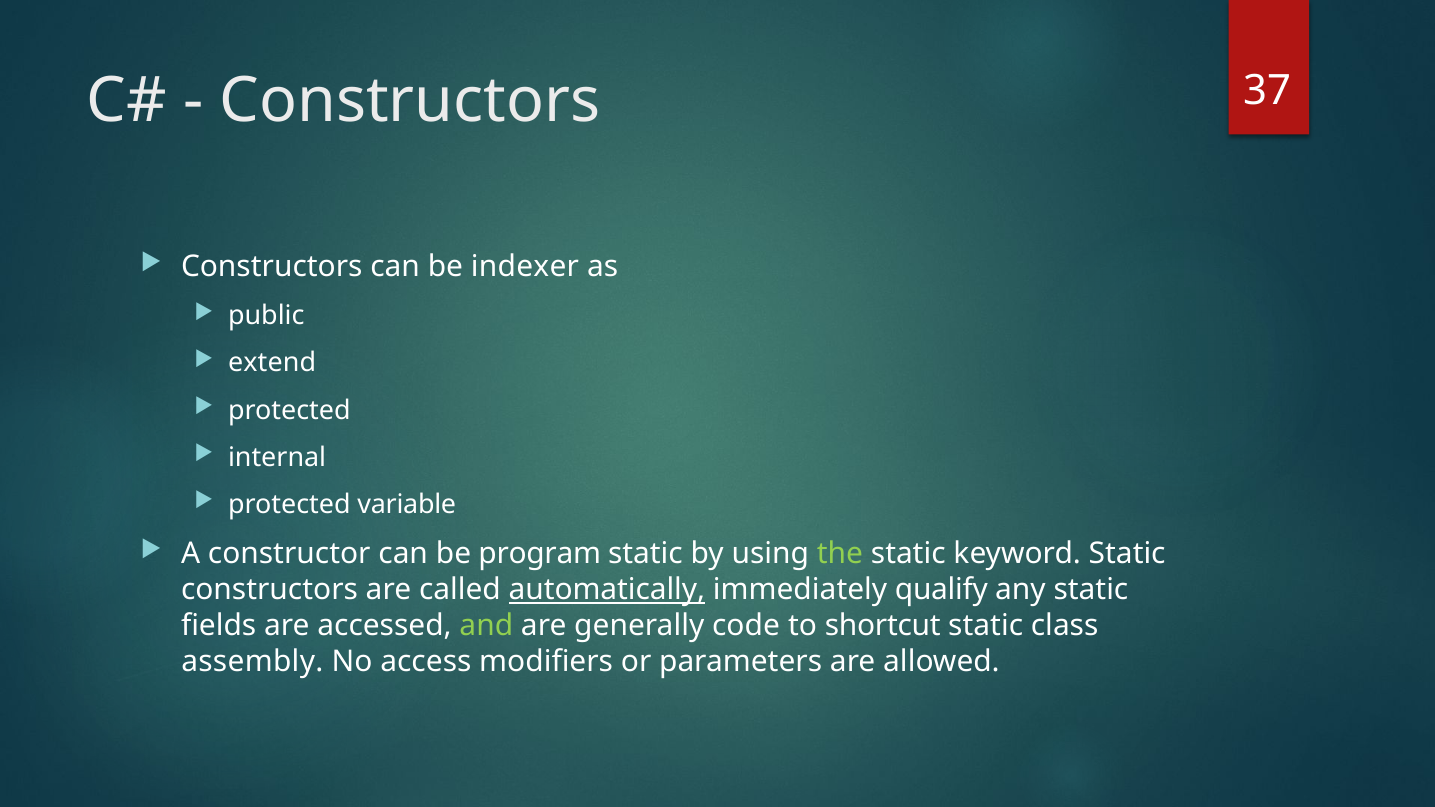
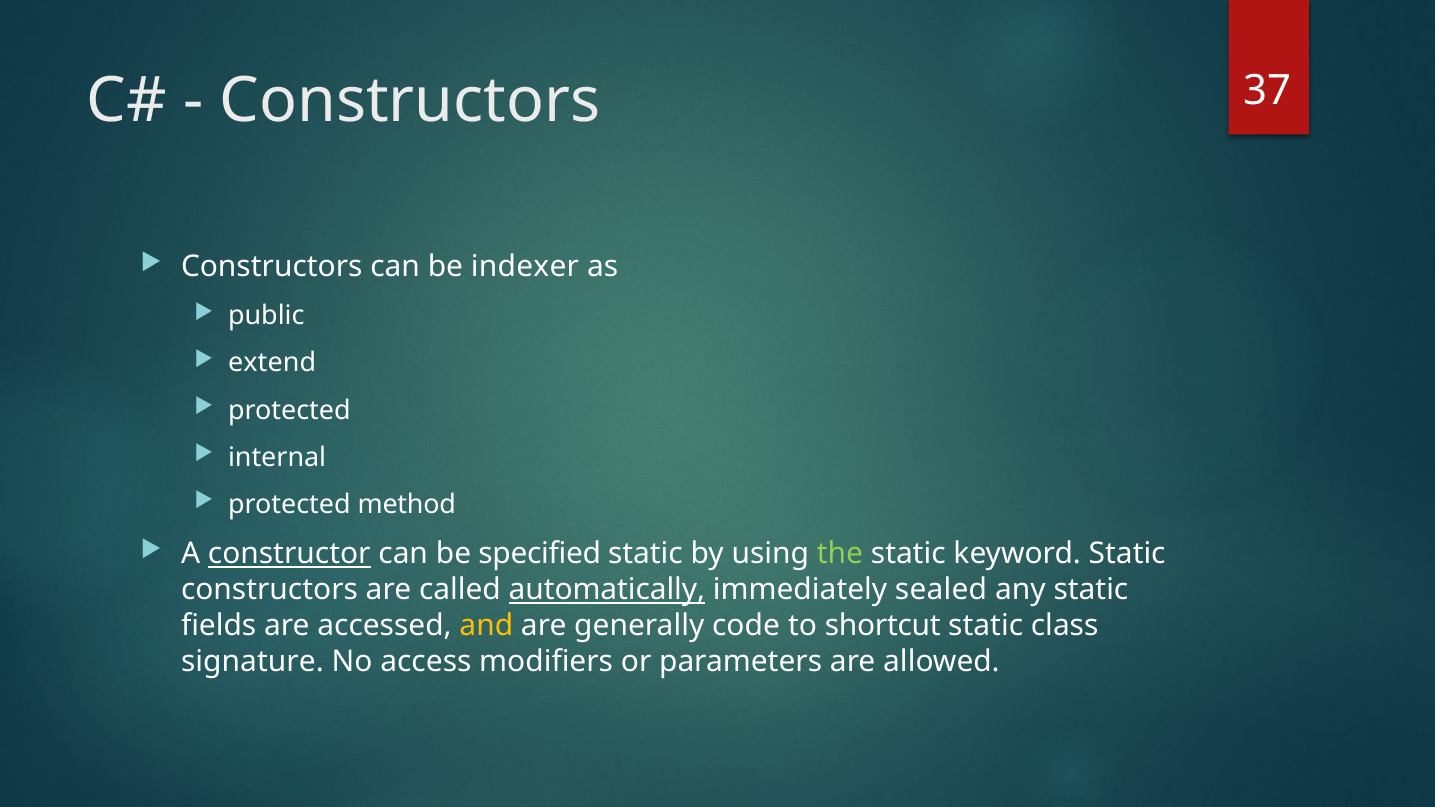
variable: variable -> method
constructor underline: none -> present
program: program -> specified
qualify: qualify -> sealed
and colour: light green -> yellow
assembly: assembly -> signature
